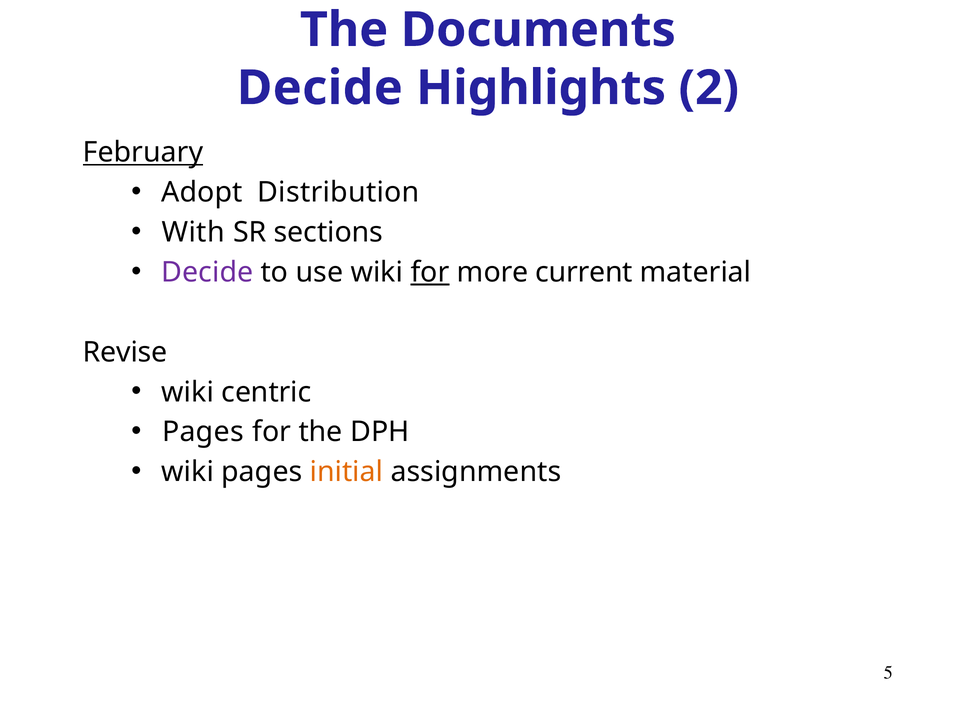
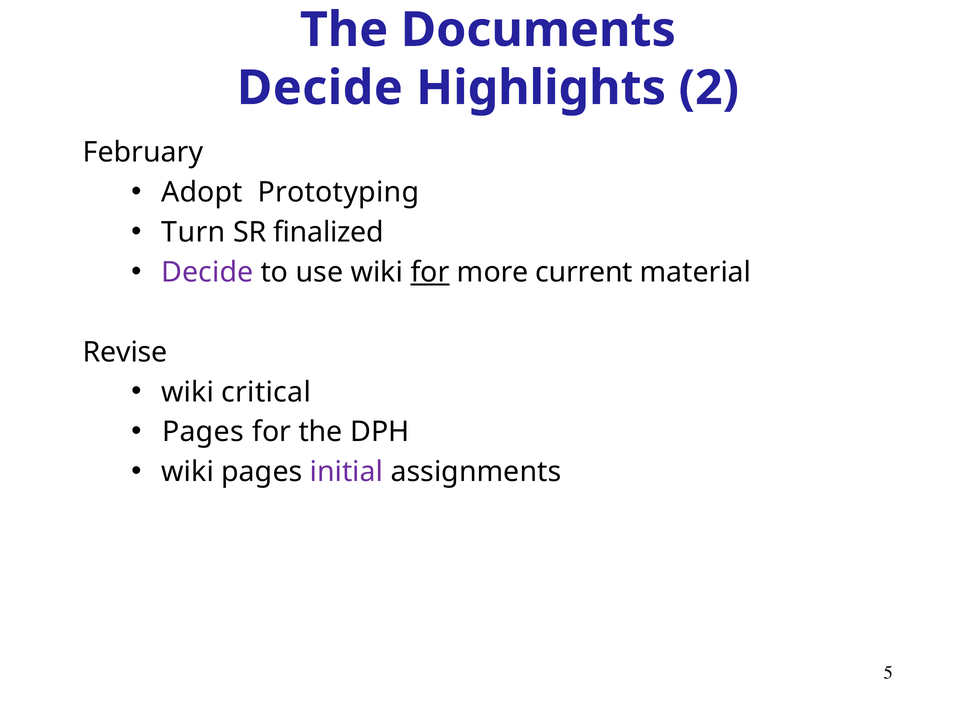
February underline: present -> none
Distribution: Distribution -> Prototyping
With: With -> Turn
sections: sections -> finalized
centric: centric -> critical
initial colour: orange -> purple
